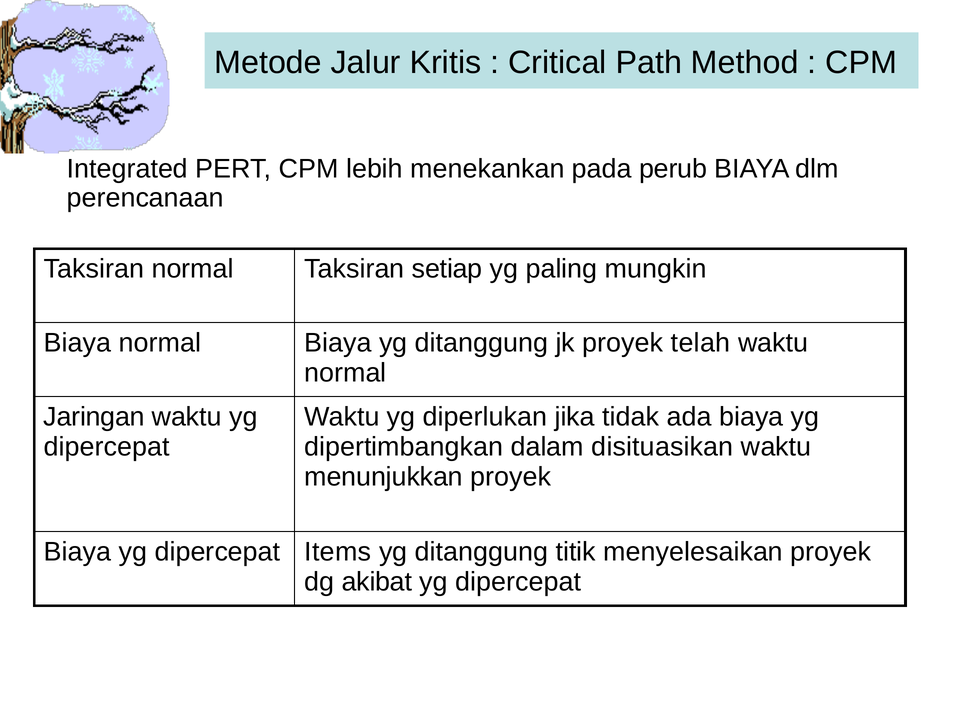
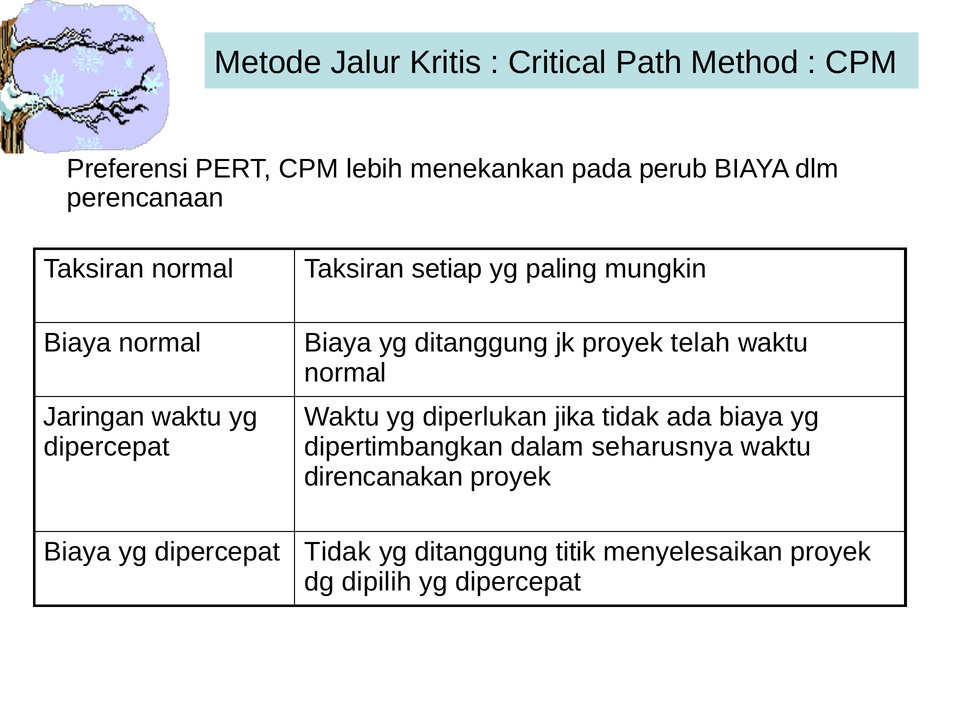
Integrated: Integrated -> Preferensi
disituasikan: disituasikan -> seharusnya
menunjukkan: menunjukkan -> direncanakan
dipercepat Items: Items -> Tidak
akibat: akibat -> dipilih
